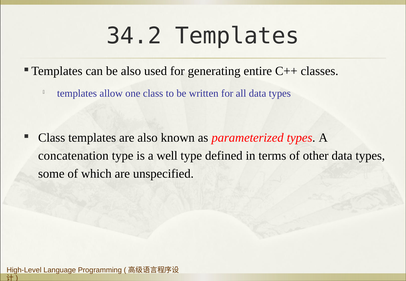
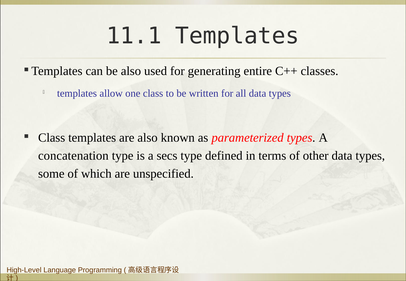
34.2: 34.2 -> 11.1
well: well -> secs
